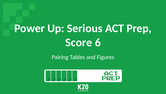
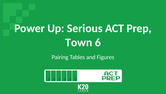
Score: Score -> Town
